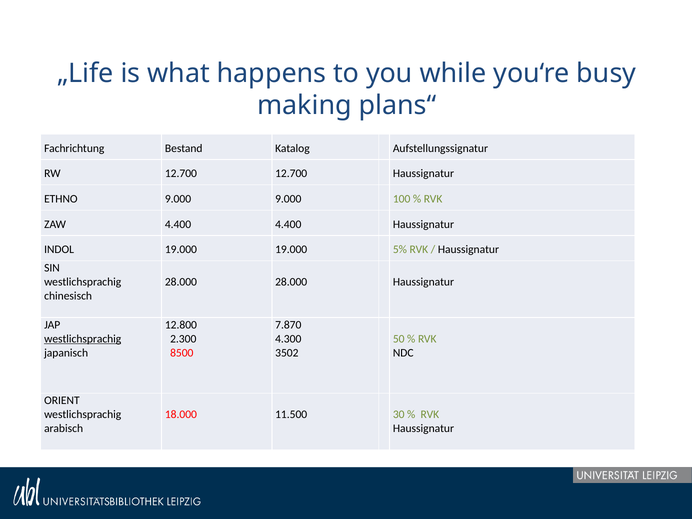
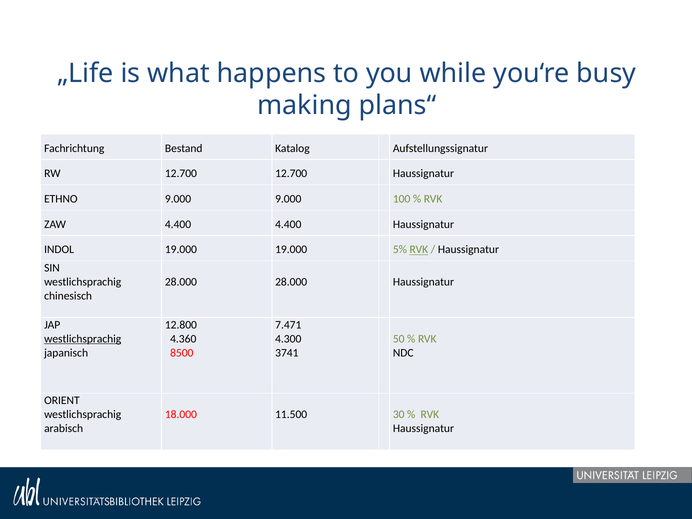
RVK at (419, 250) underline: none -> present
7.870: 7.870 -> 7.471
2.300: 2.300 -> 4.360
3502: 3502 -> 3741
